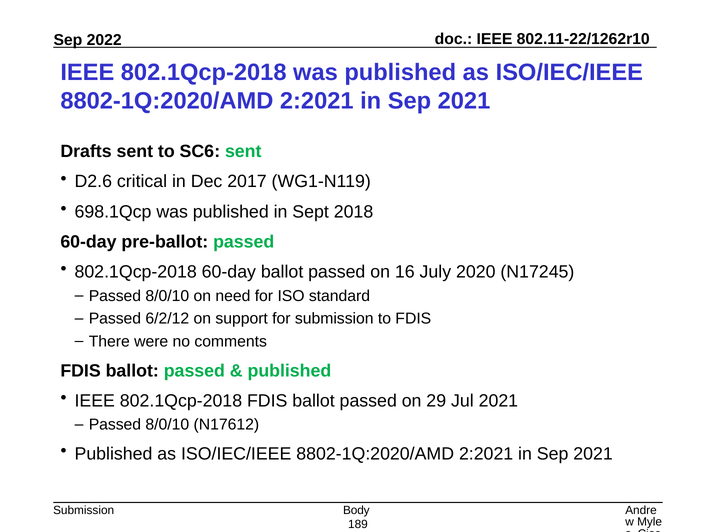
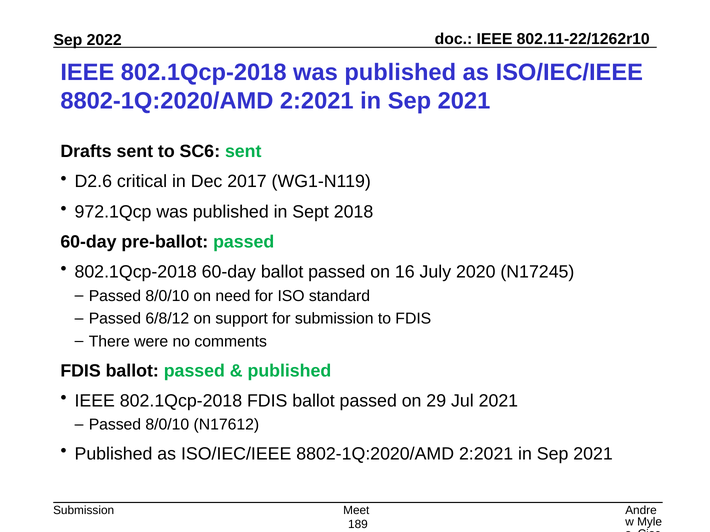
698.1Qcp: 698.1Qcp -> 972.1Qcp
6/2/12: 6/2/12 -> 6/8/12
Body: Body -> Meet
